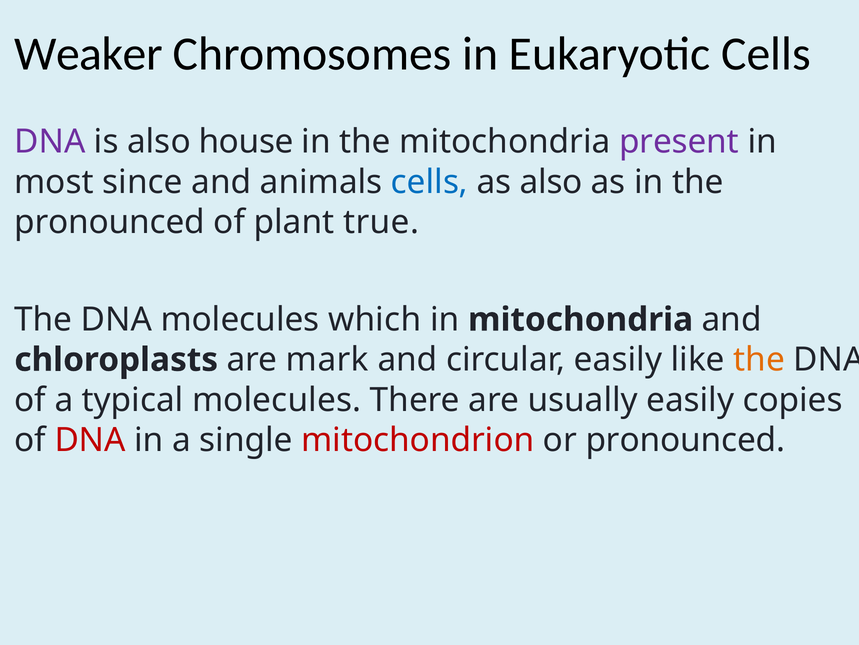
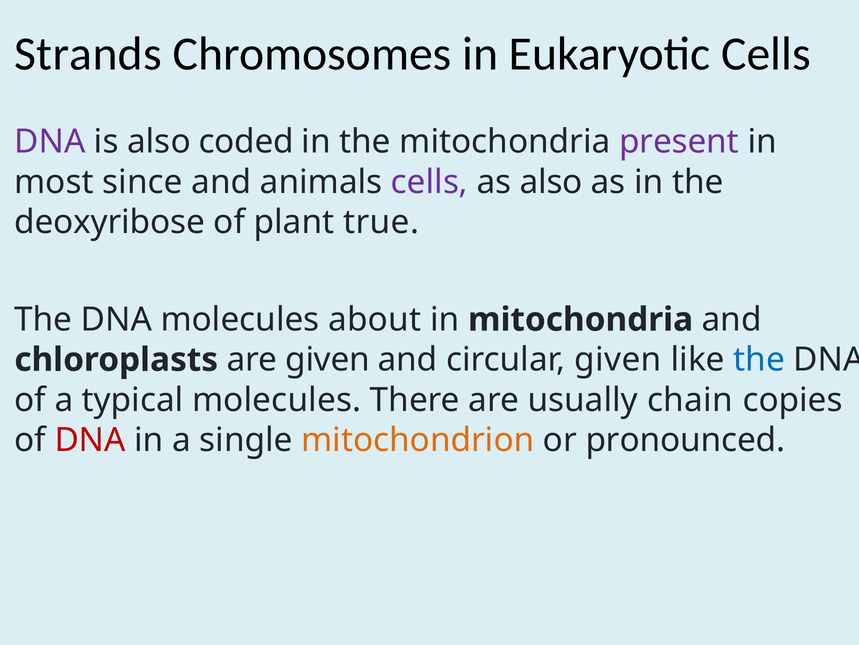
Weaker: Weaker -> Strands
house: house -> coded
cells at (429, 182) colour: blue -> purple
pronounced at (110, 222): pronounced -> deoxyribose
which: which -> about
are mark: mark -> given
circular easily: easily -> given
the at (759, 359) colour: orange -> blue
usually easily: easily -> chain
mitochondrion colour: red -> orange
